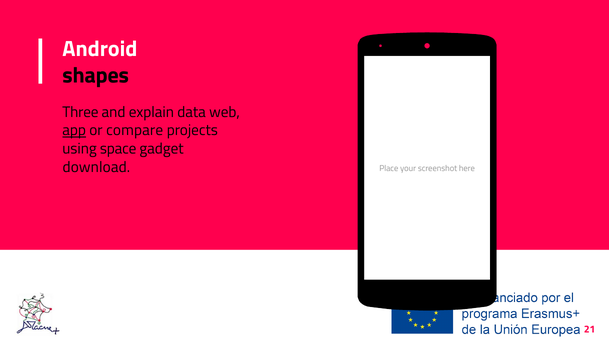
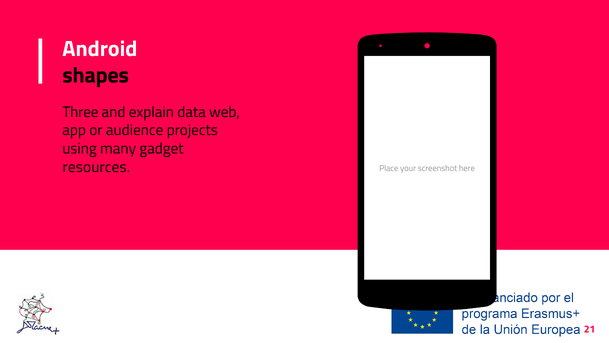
app underline: present -> none
compare: compare -> audience
space: space -> many
download: download -> resources
